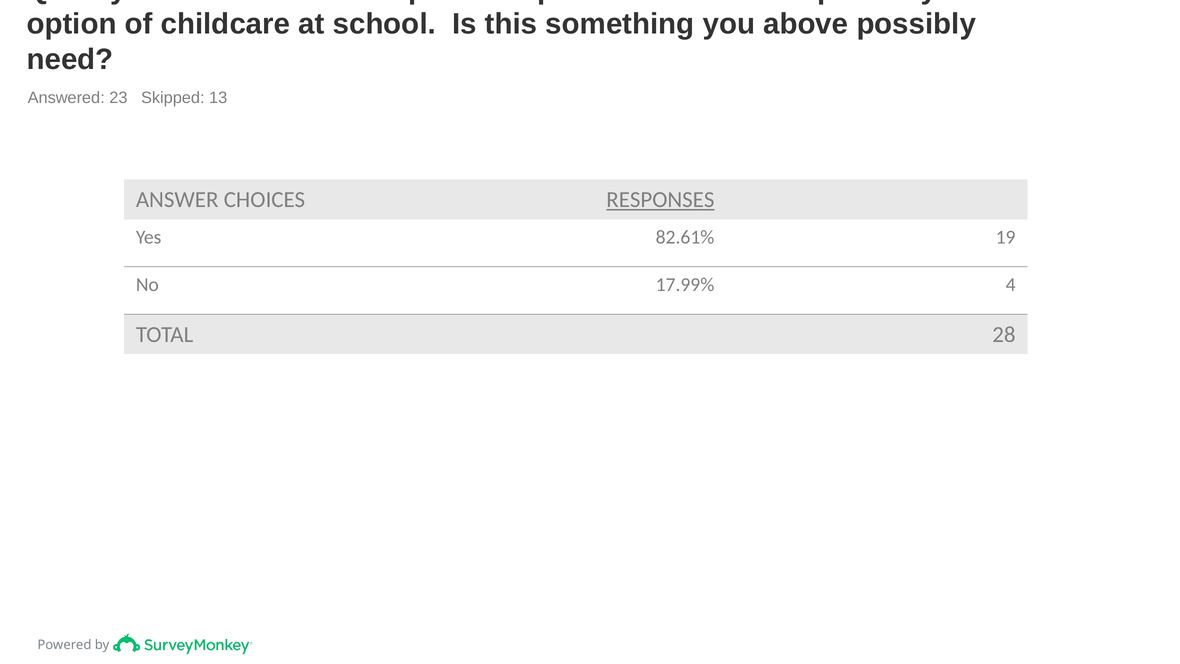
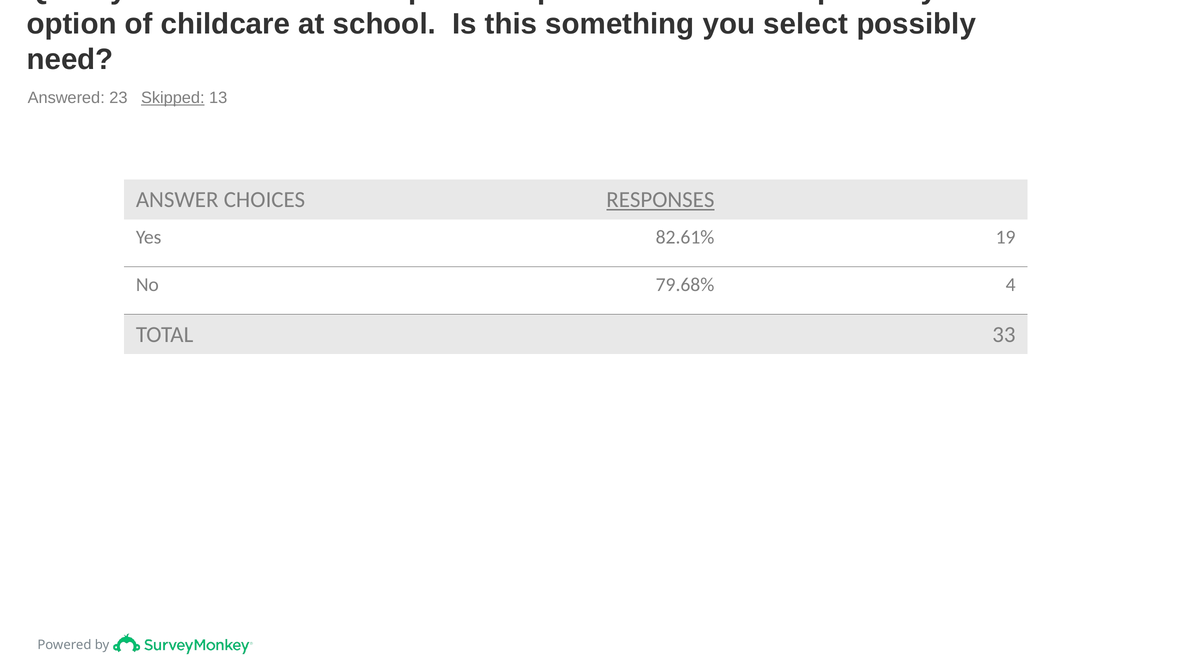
above: above -> select
Skipped underline: none -> present
17.99%: 17.99% -> 79.68%
28: 28 -> 33
